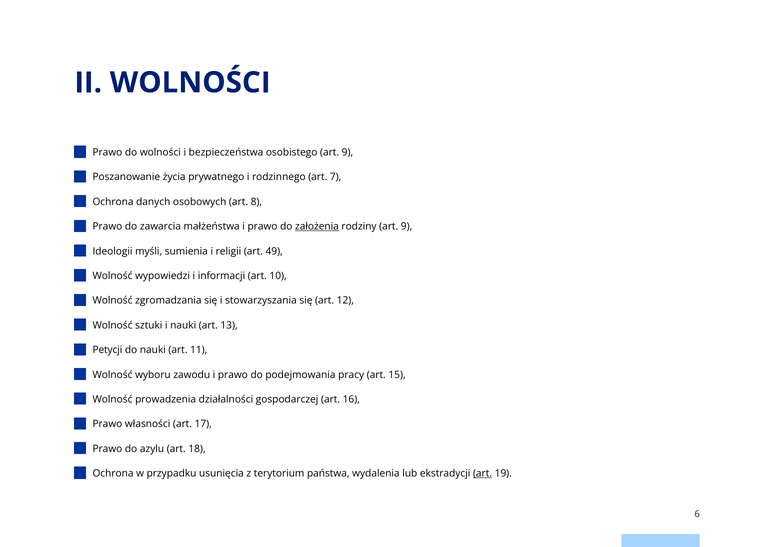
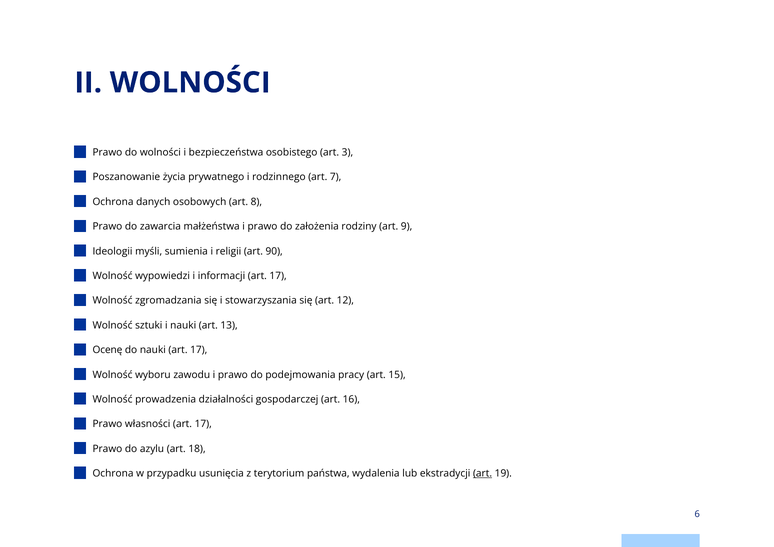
osobistego art 9: 9 -> 3
założenia underline: present -> none
49: 49 -> 90
informacji art 10: 10 -> 17
Petycji: Petycji -> Ocenę
nauki art 11: 11 -> 17
